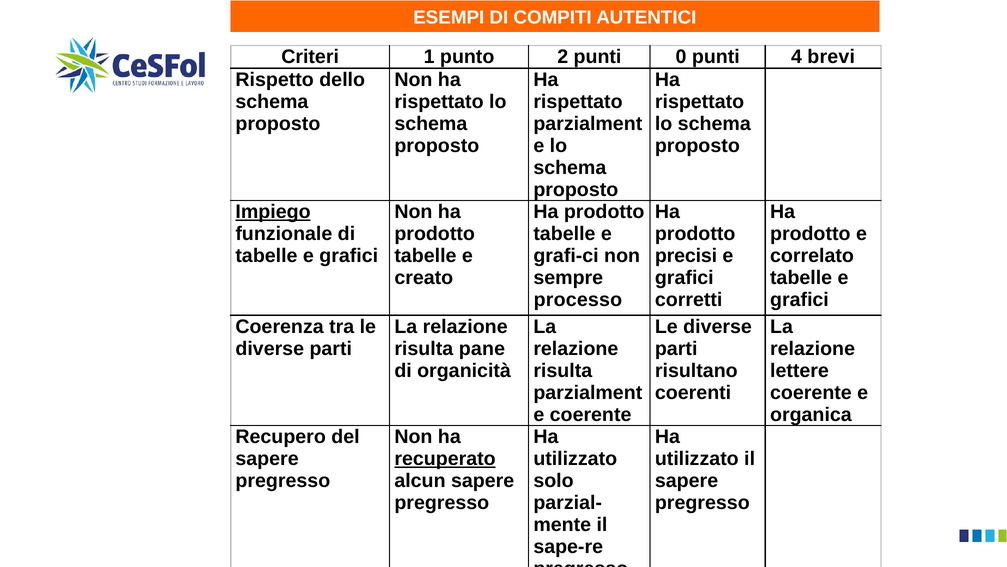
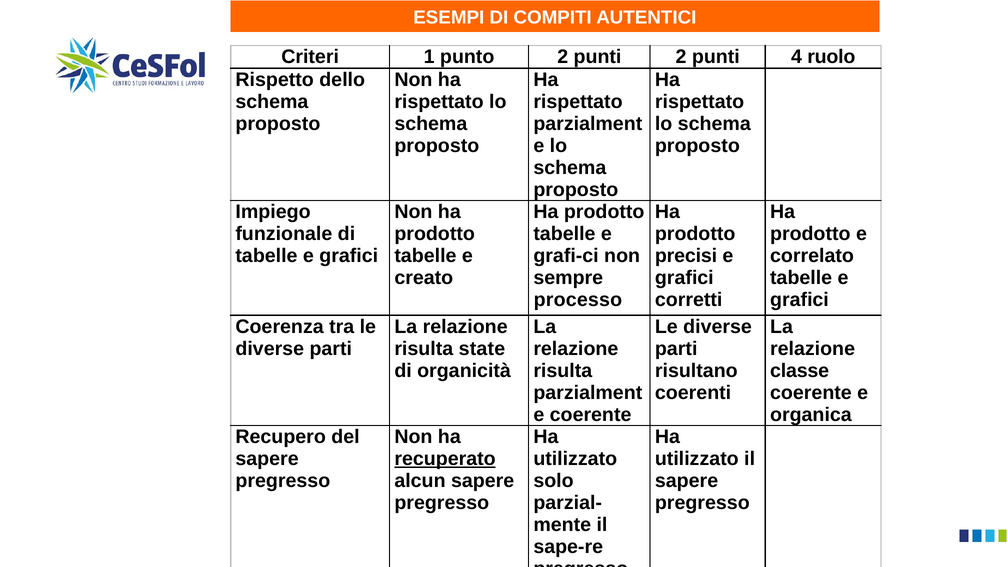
punti 0: 0 -> 2
brevi: brevi -> ruolo
Impiego underline: present -> none
pane: pane -> state
lettere: lettere -> classe
